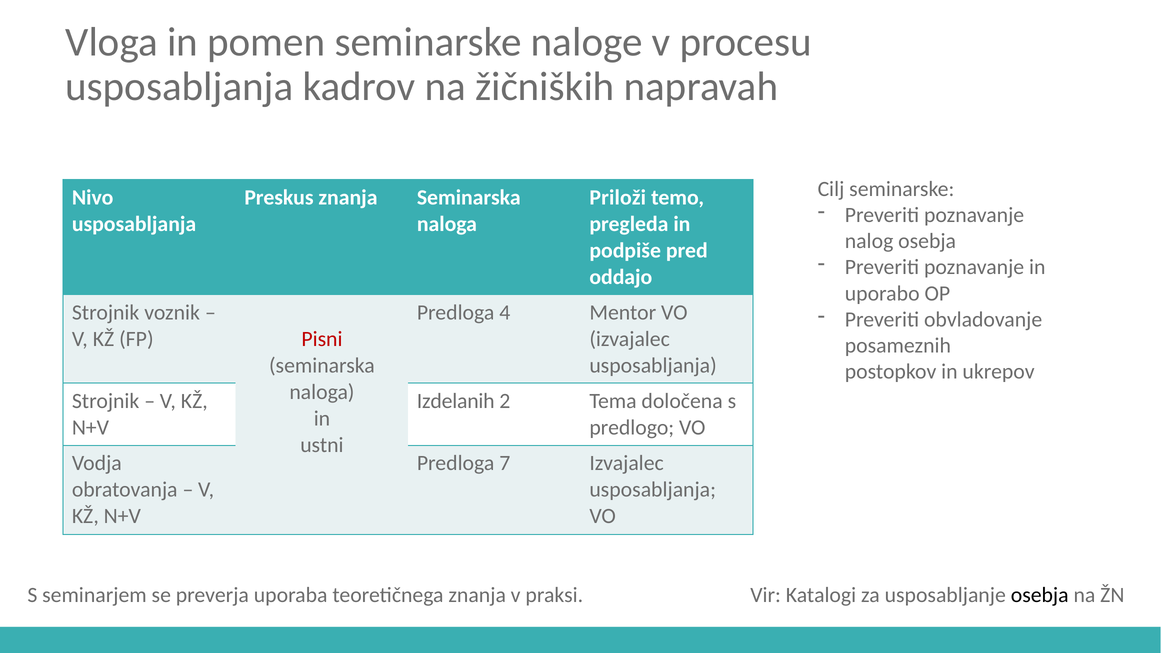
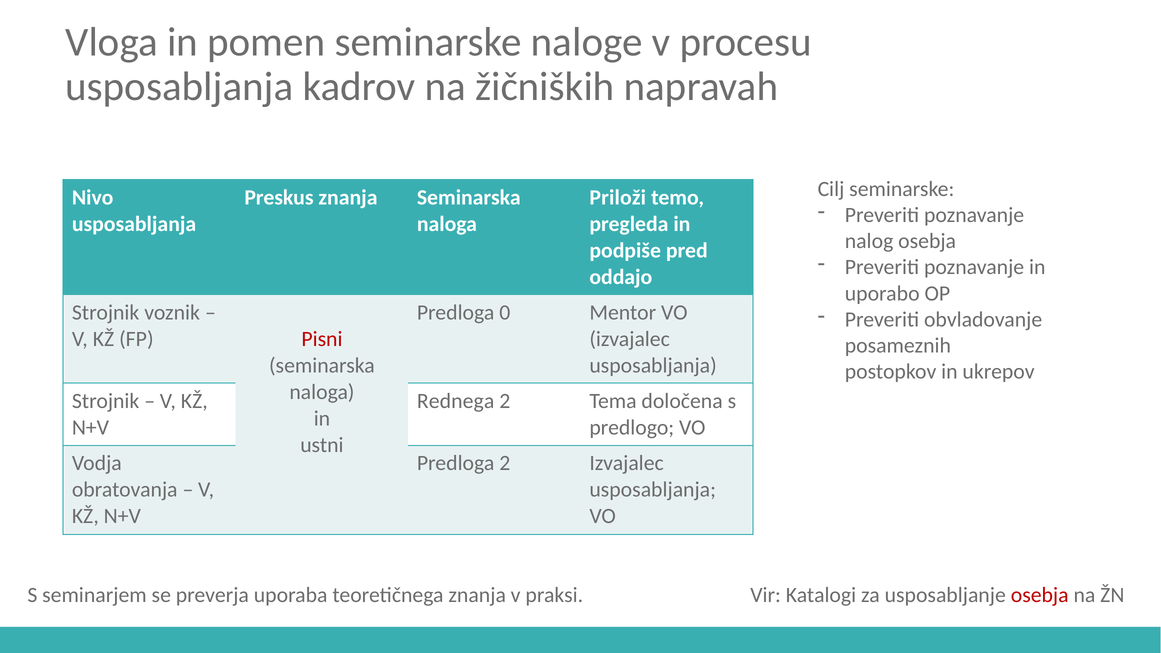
4: 4 -> 0
Izdelanih: Izdelanih -> Rednega
Predloga 7: 7 -> 2
osebja at (1040, 595) colour: black -> red
